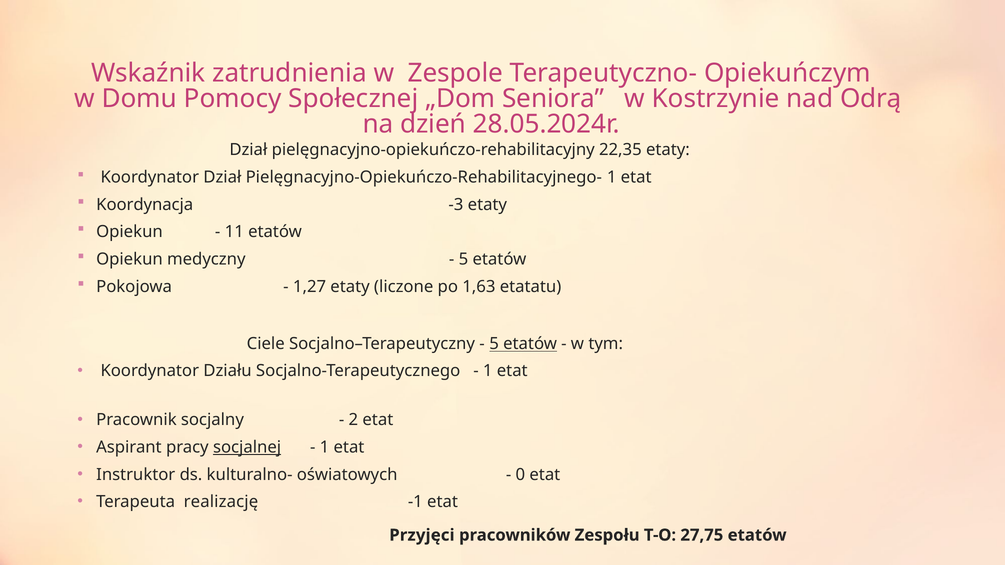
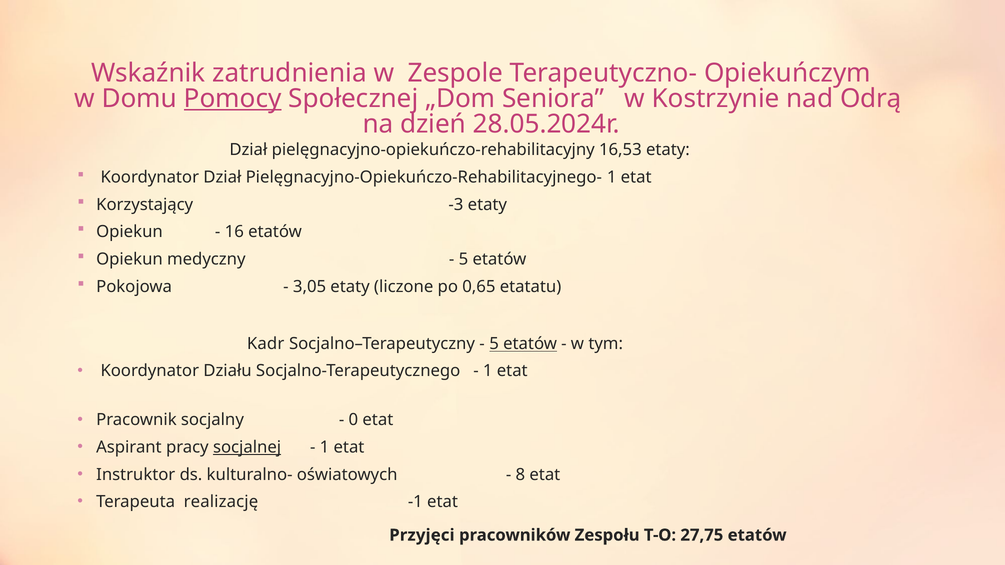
Pomocy underline: none -> present
22,35: 22,35 -> 16,53
Koordynacja: Koordynacja -> Korzystający
11: 11 -> 16
1,27: 1,27 -> 3,05
1,63: 1,63 -> 0,65
Ciele: Ciele -> Kadr
2: 2 -> 0
0: 0 -> 8
